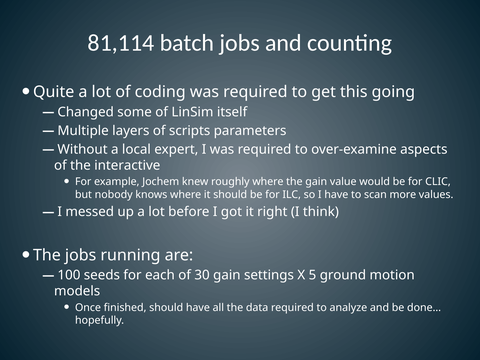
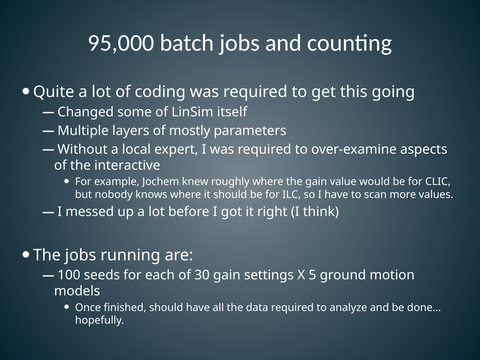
81,114: 81,114 -> 95,000
scripts: scripts -> mostly
